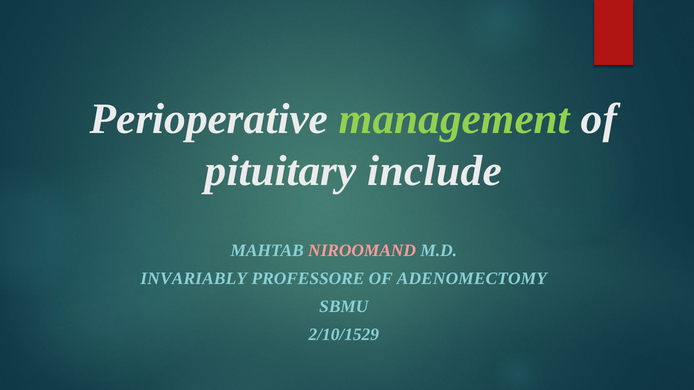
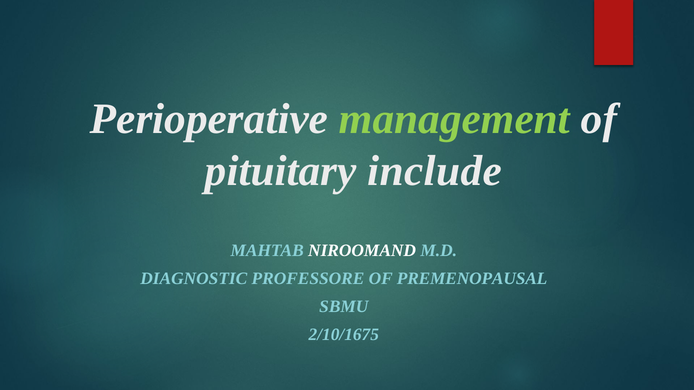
NIROOMAND colour: pink -> white
INVARIABLY: INVARIABLY -> DIAGNOSTIC
ADENOMECTOMY: ADENOMECTOMY -> PREMENOPAUSAL
2/10/1529: 2/10/1529 -> 2/10/1675
